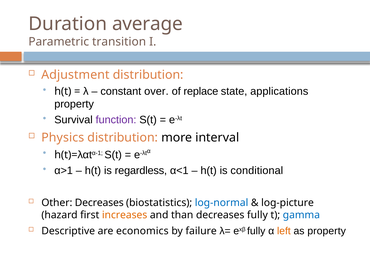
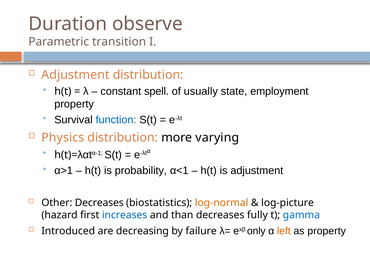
average: average -> observe
over: over -> spell
replace: replace -> usually
applications: applications -> employment
function colour: purple -> blue
interval: interval -> varying
regardless: regardless -> probability
is conditional: conditional -> adjustment
log-normal colour: blue -> orange
increases colour: orange -> blue
Descriptive: Descriptive -> Introduced
economics: economics -> decreasing
exβ fully: fully -> only
